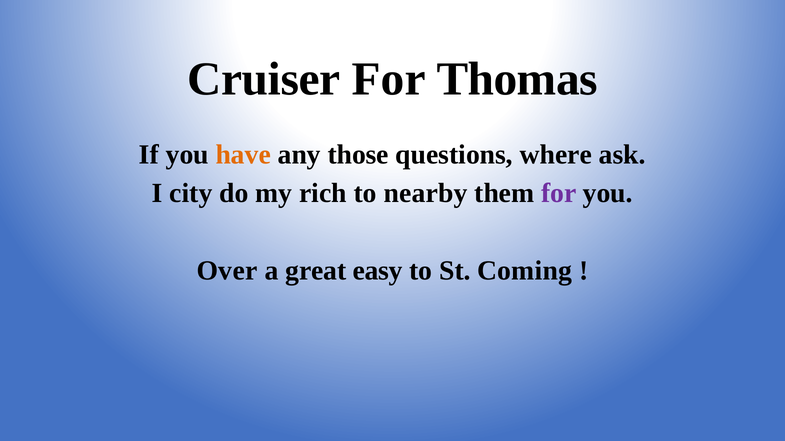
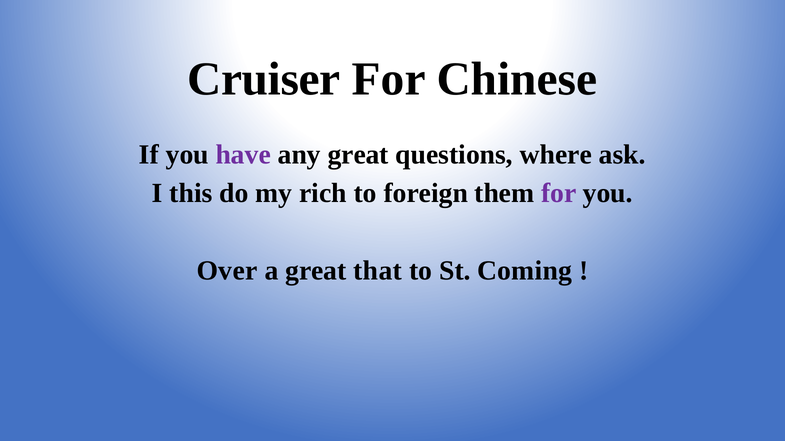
Thomas: Thomas -> Chinese
have colour: orange -> purple
any those: those -> great
city: city -> this
nearby: nearby -> foreign
easy: easy -> that
